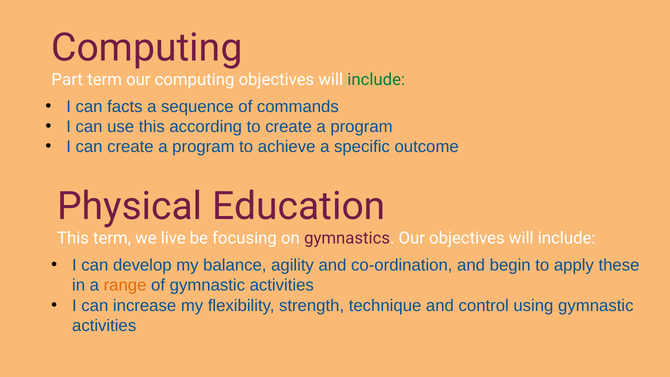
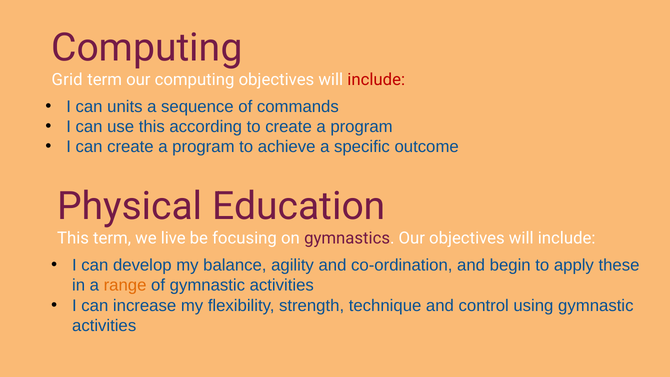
Part: Part -> Grid
include at (376, 80) colour: green -> red
facts: facts -> units
